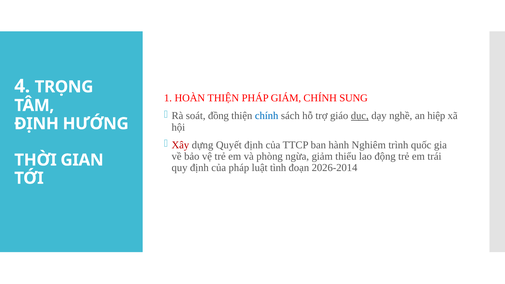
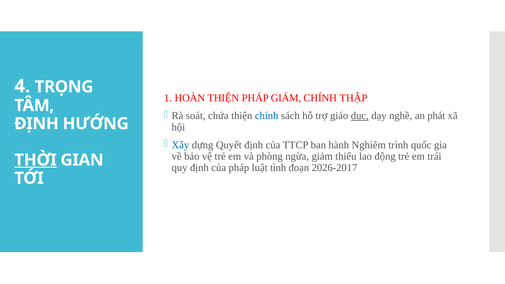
SUNG: SUNG -> THẬP
đồng: đồng -> chứa
hiệp: hiệp -> phát
Xây colour: red -> blue
THỜI underline: none -> present
2026-2014: 2026-2014 -> 2026-2017
